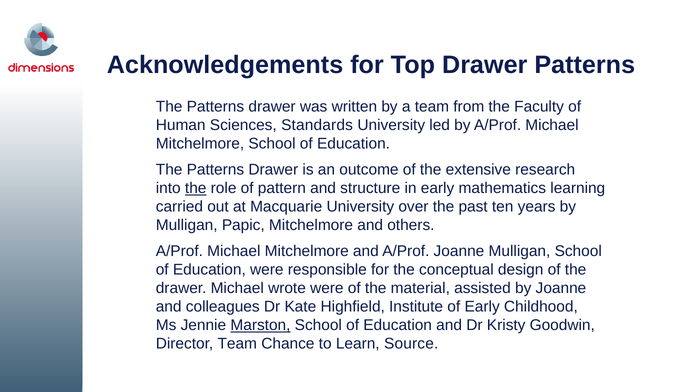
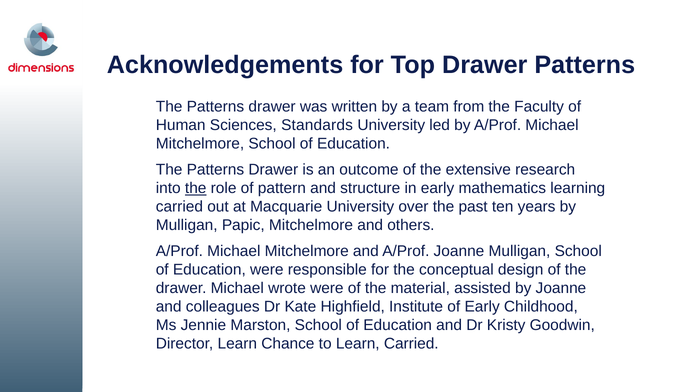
Marston underline: present -> none
Director Team: Team -> Learn
Learn Source: Source -> Carried
